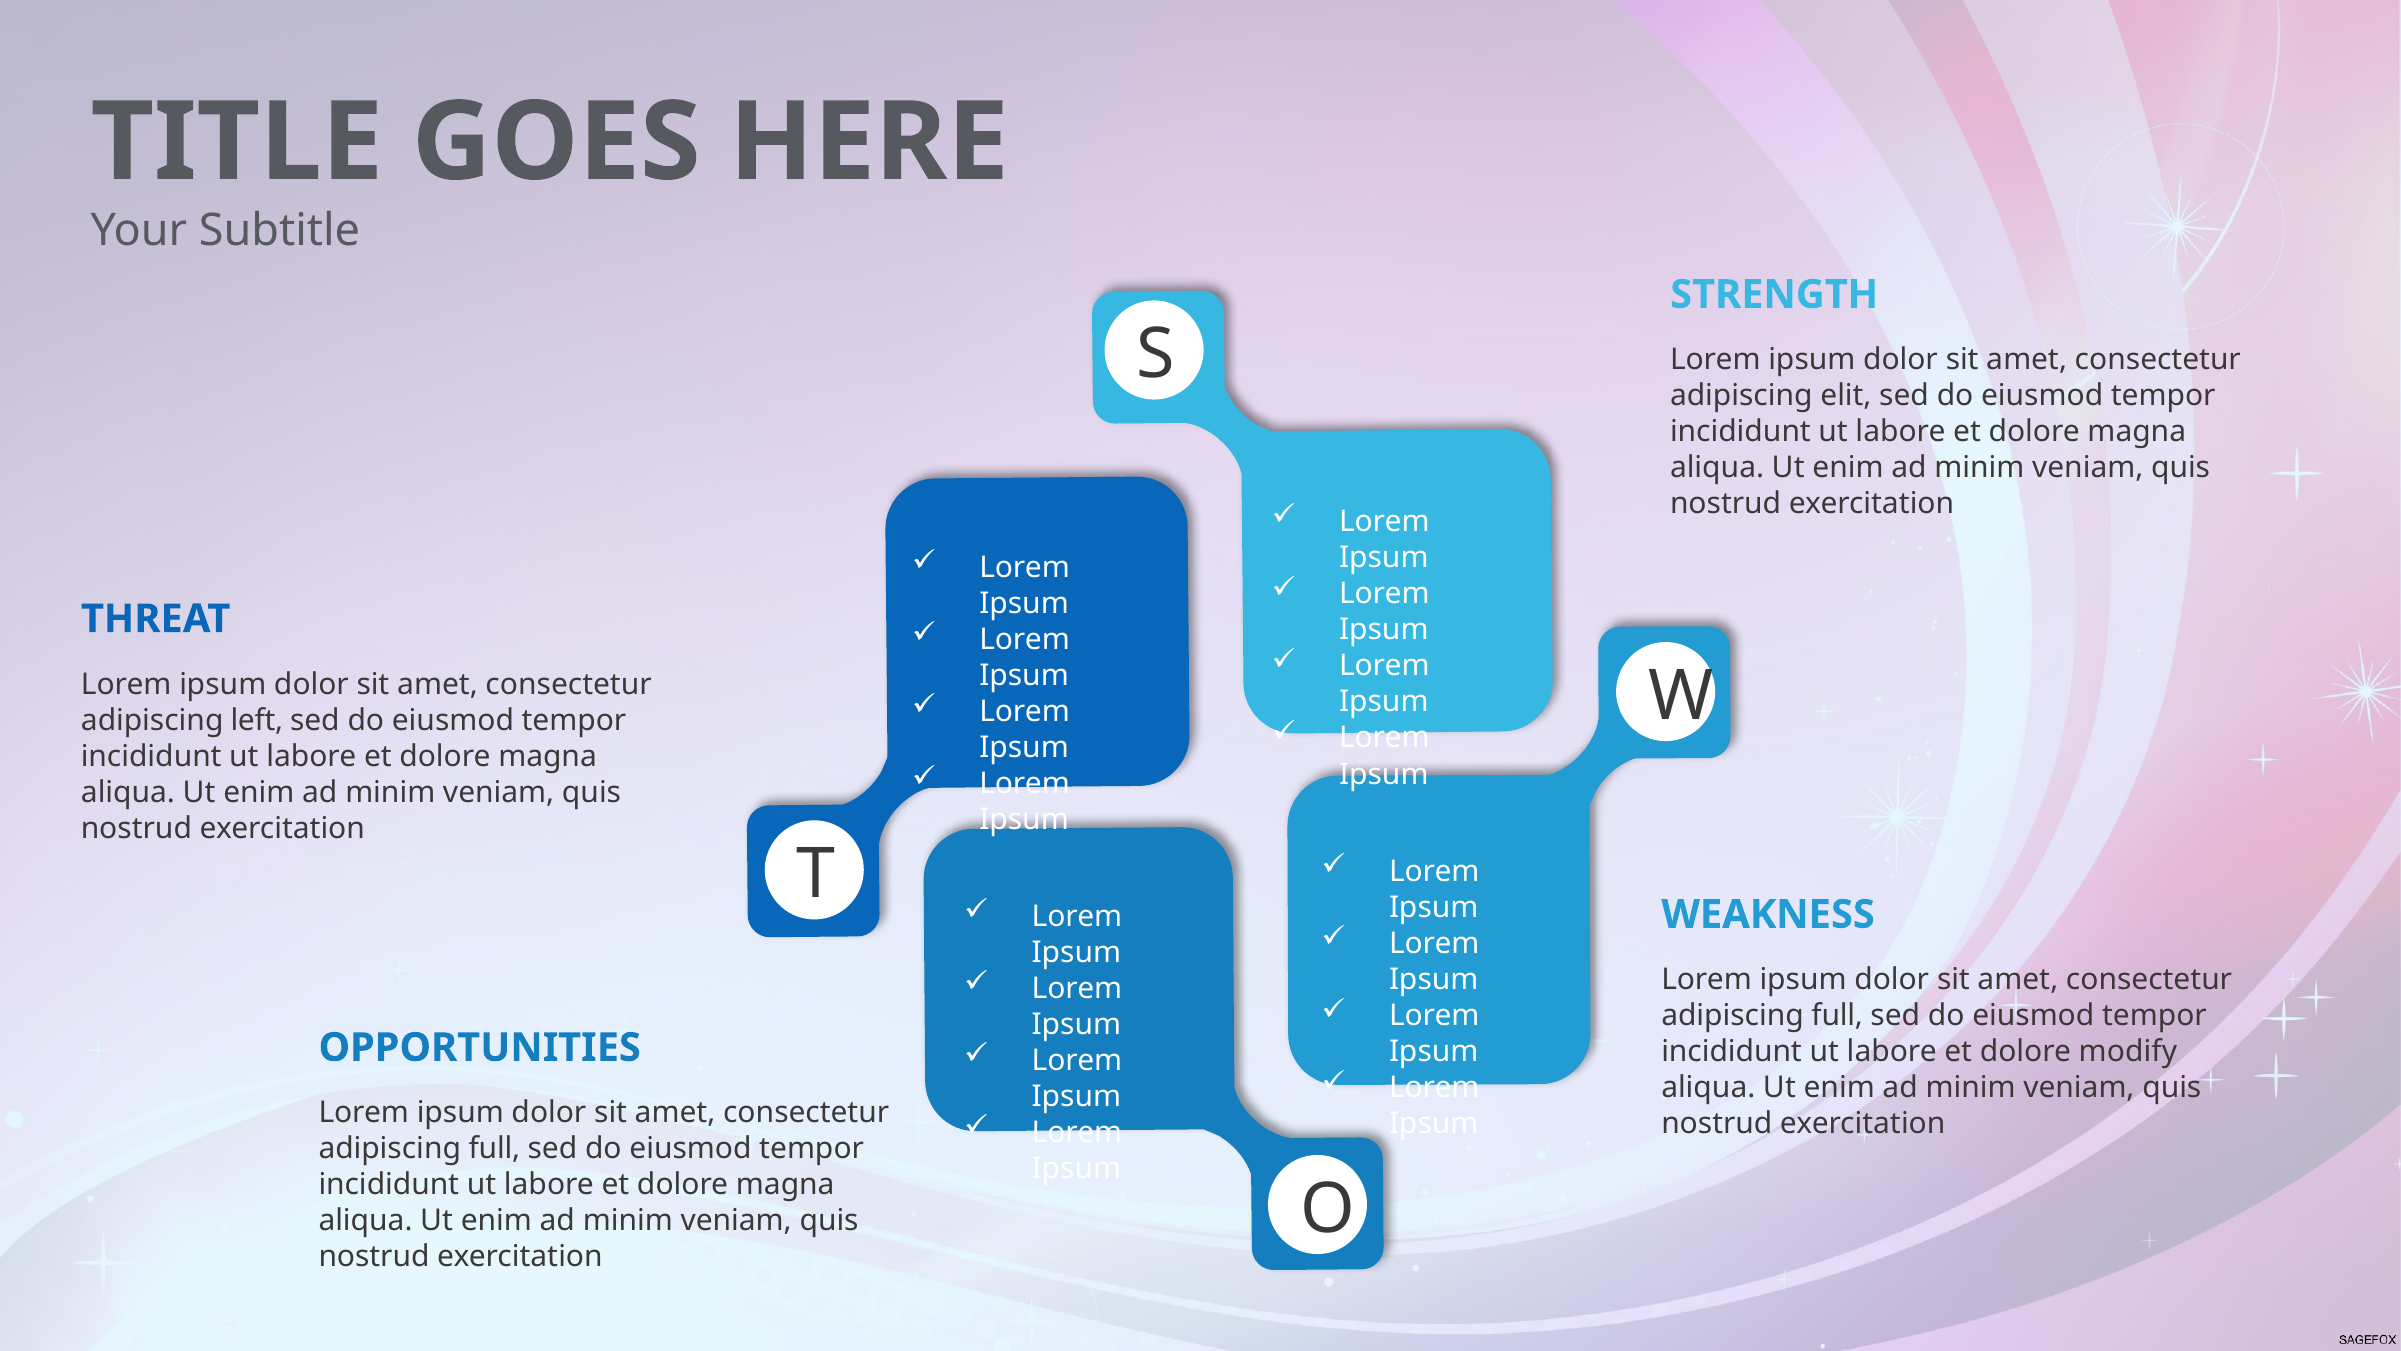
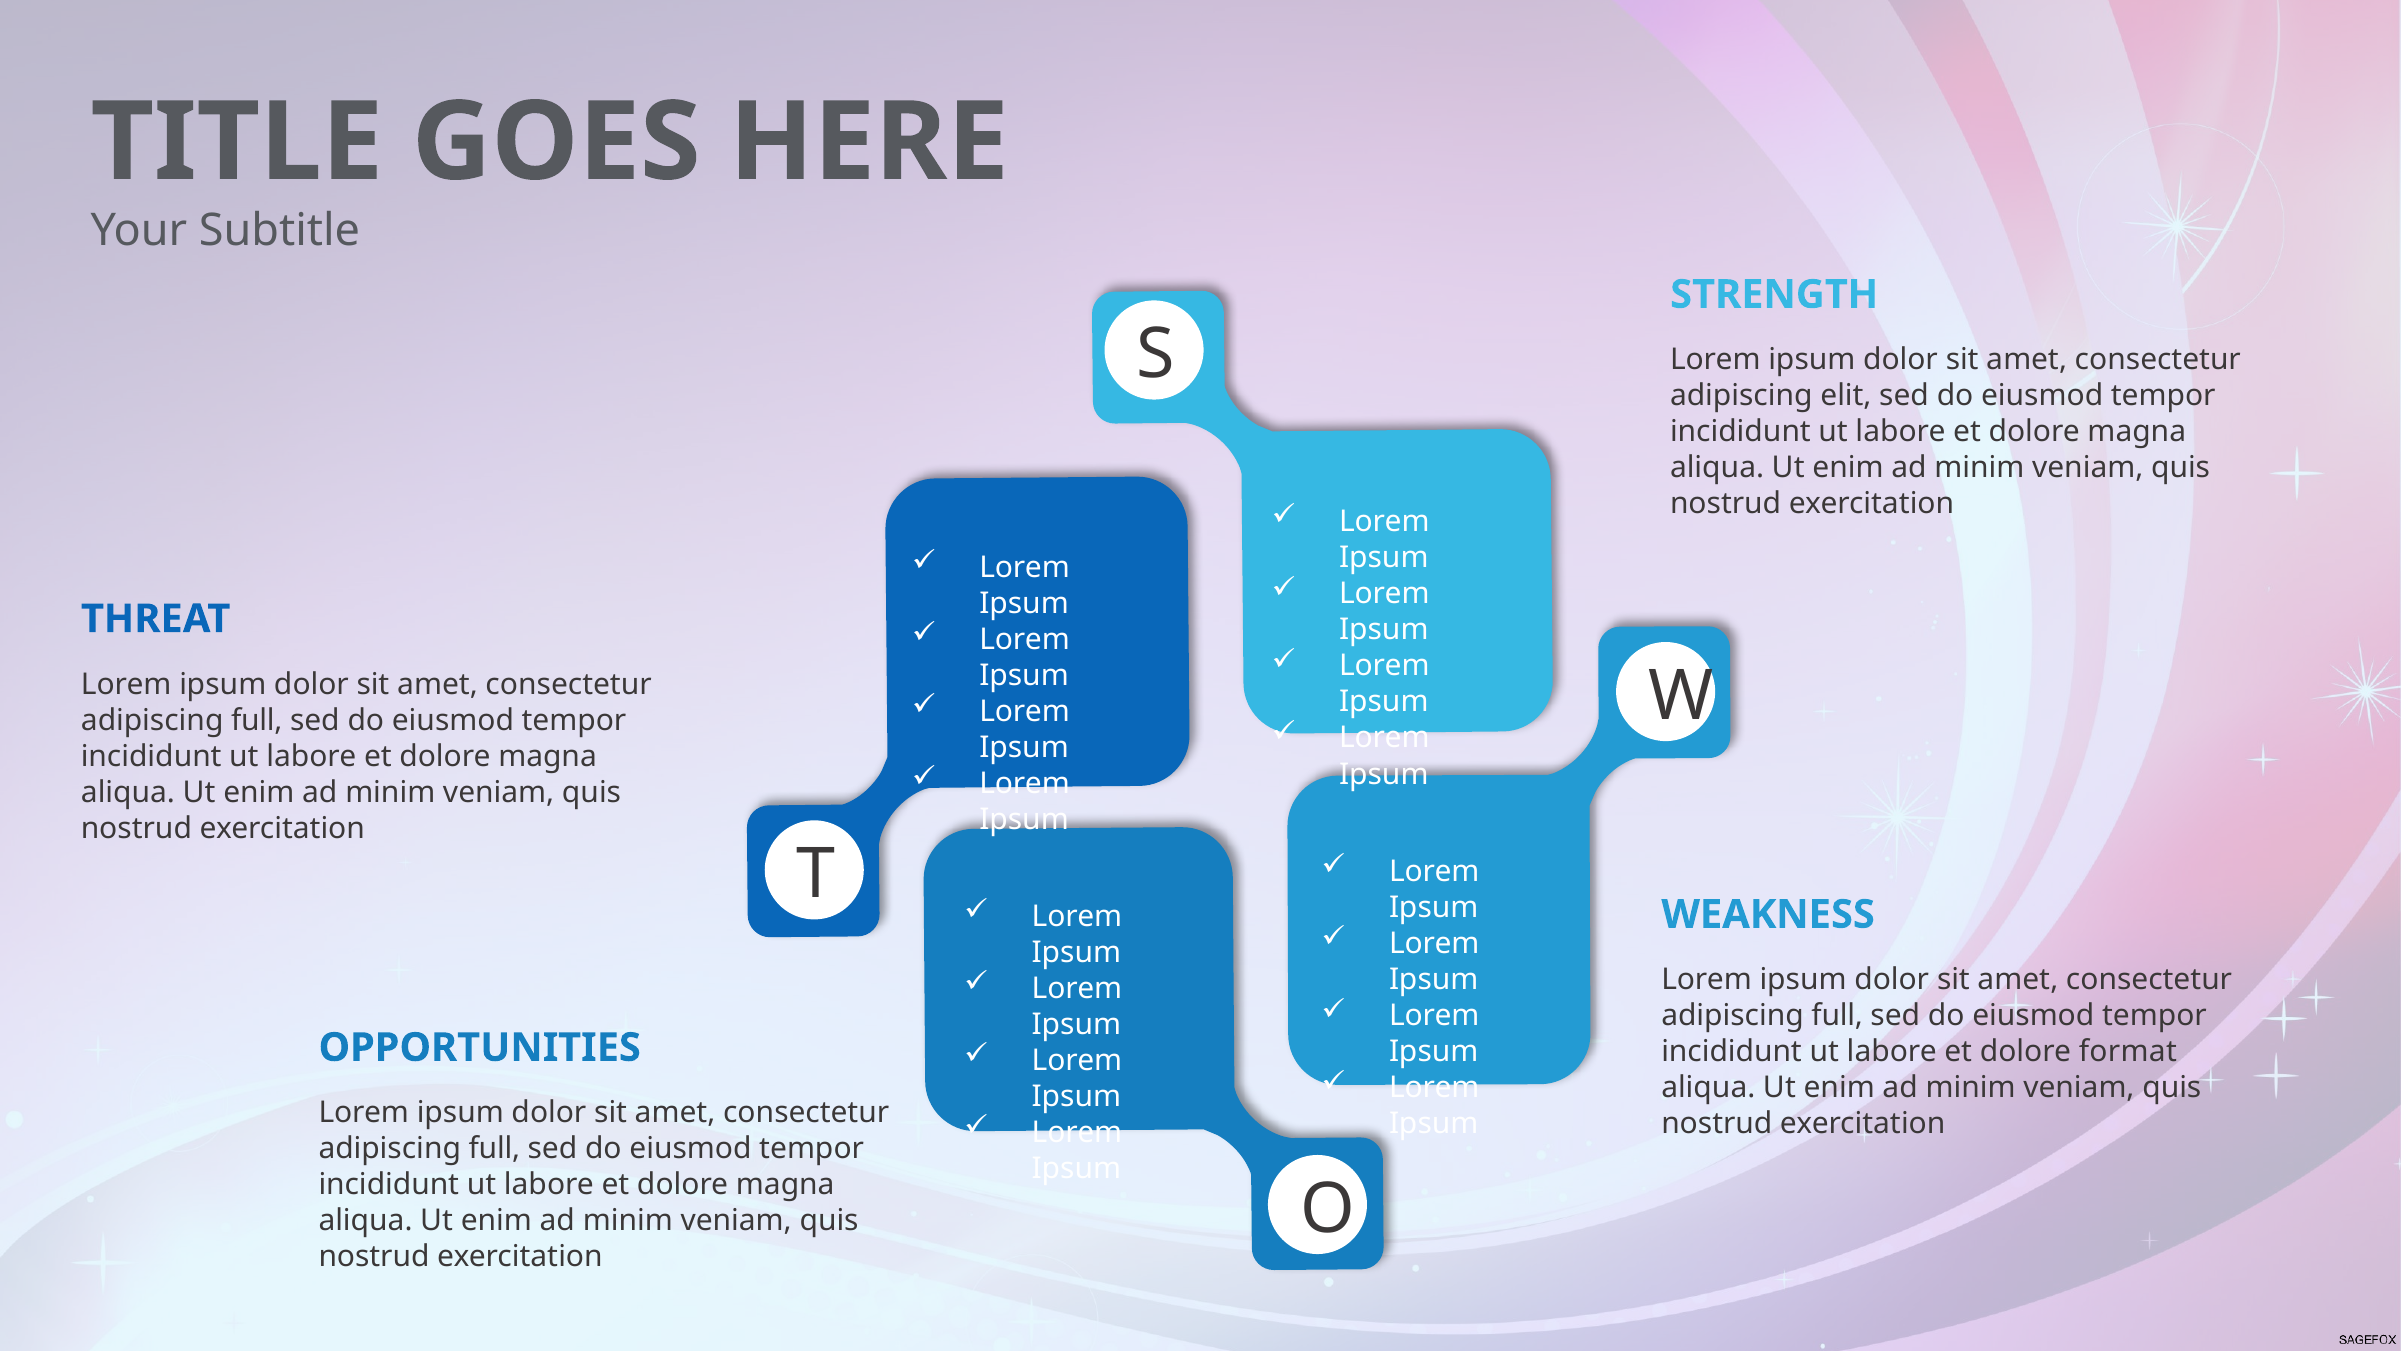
left at (257, 720): left -> full
modify: modify -> format
